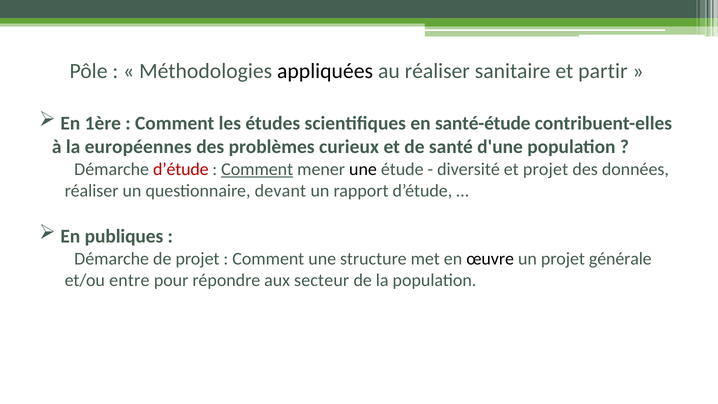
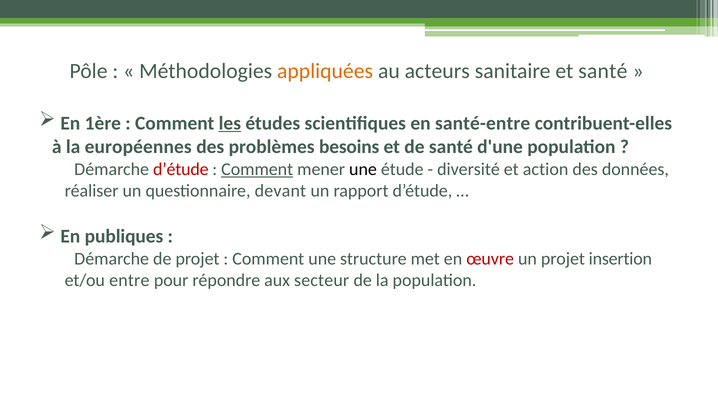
appliquées colour: black -> orange
au réaliser: réaliser -> acteurs
et partir: partir -> santé
les underline: none -> present
santé-étude: santé-étude -> santé-entre
curieux: curieux -> besoins
et projet: projet -> action
œuvre colour: black -> red
générale: générale -> insertion
